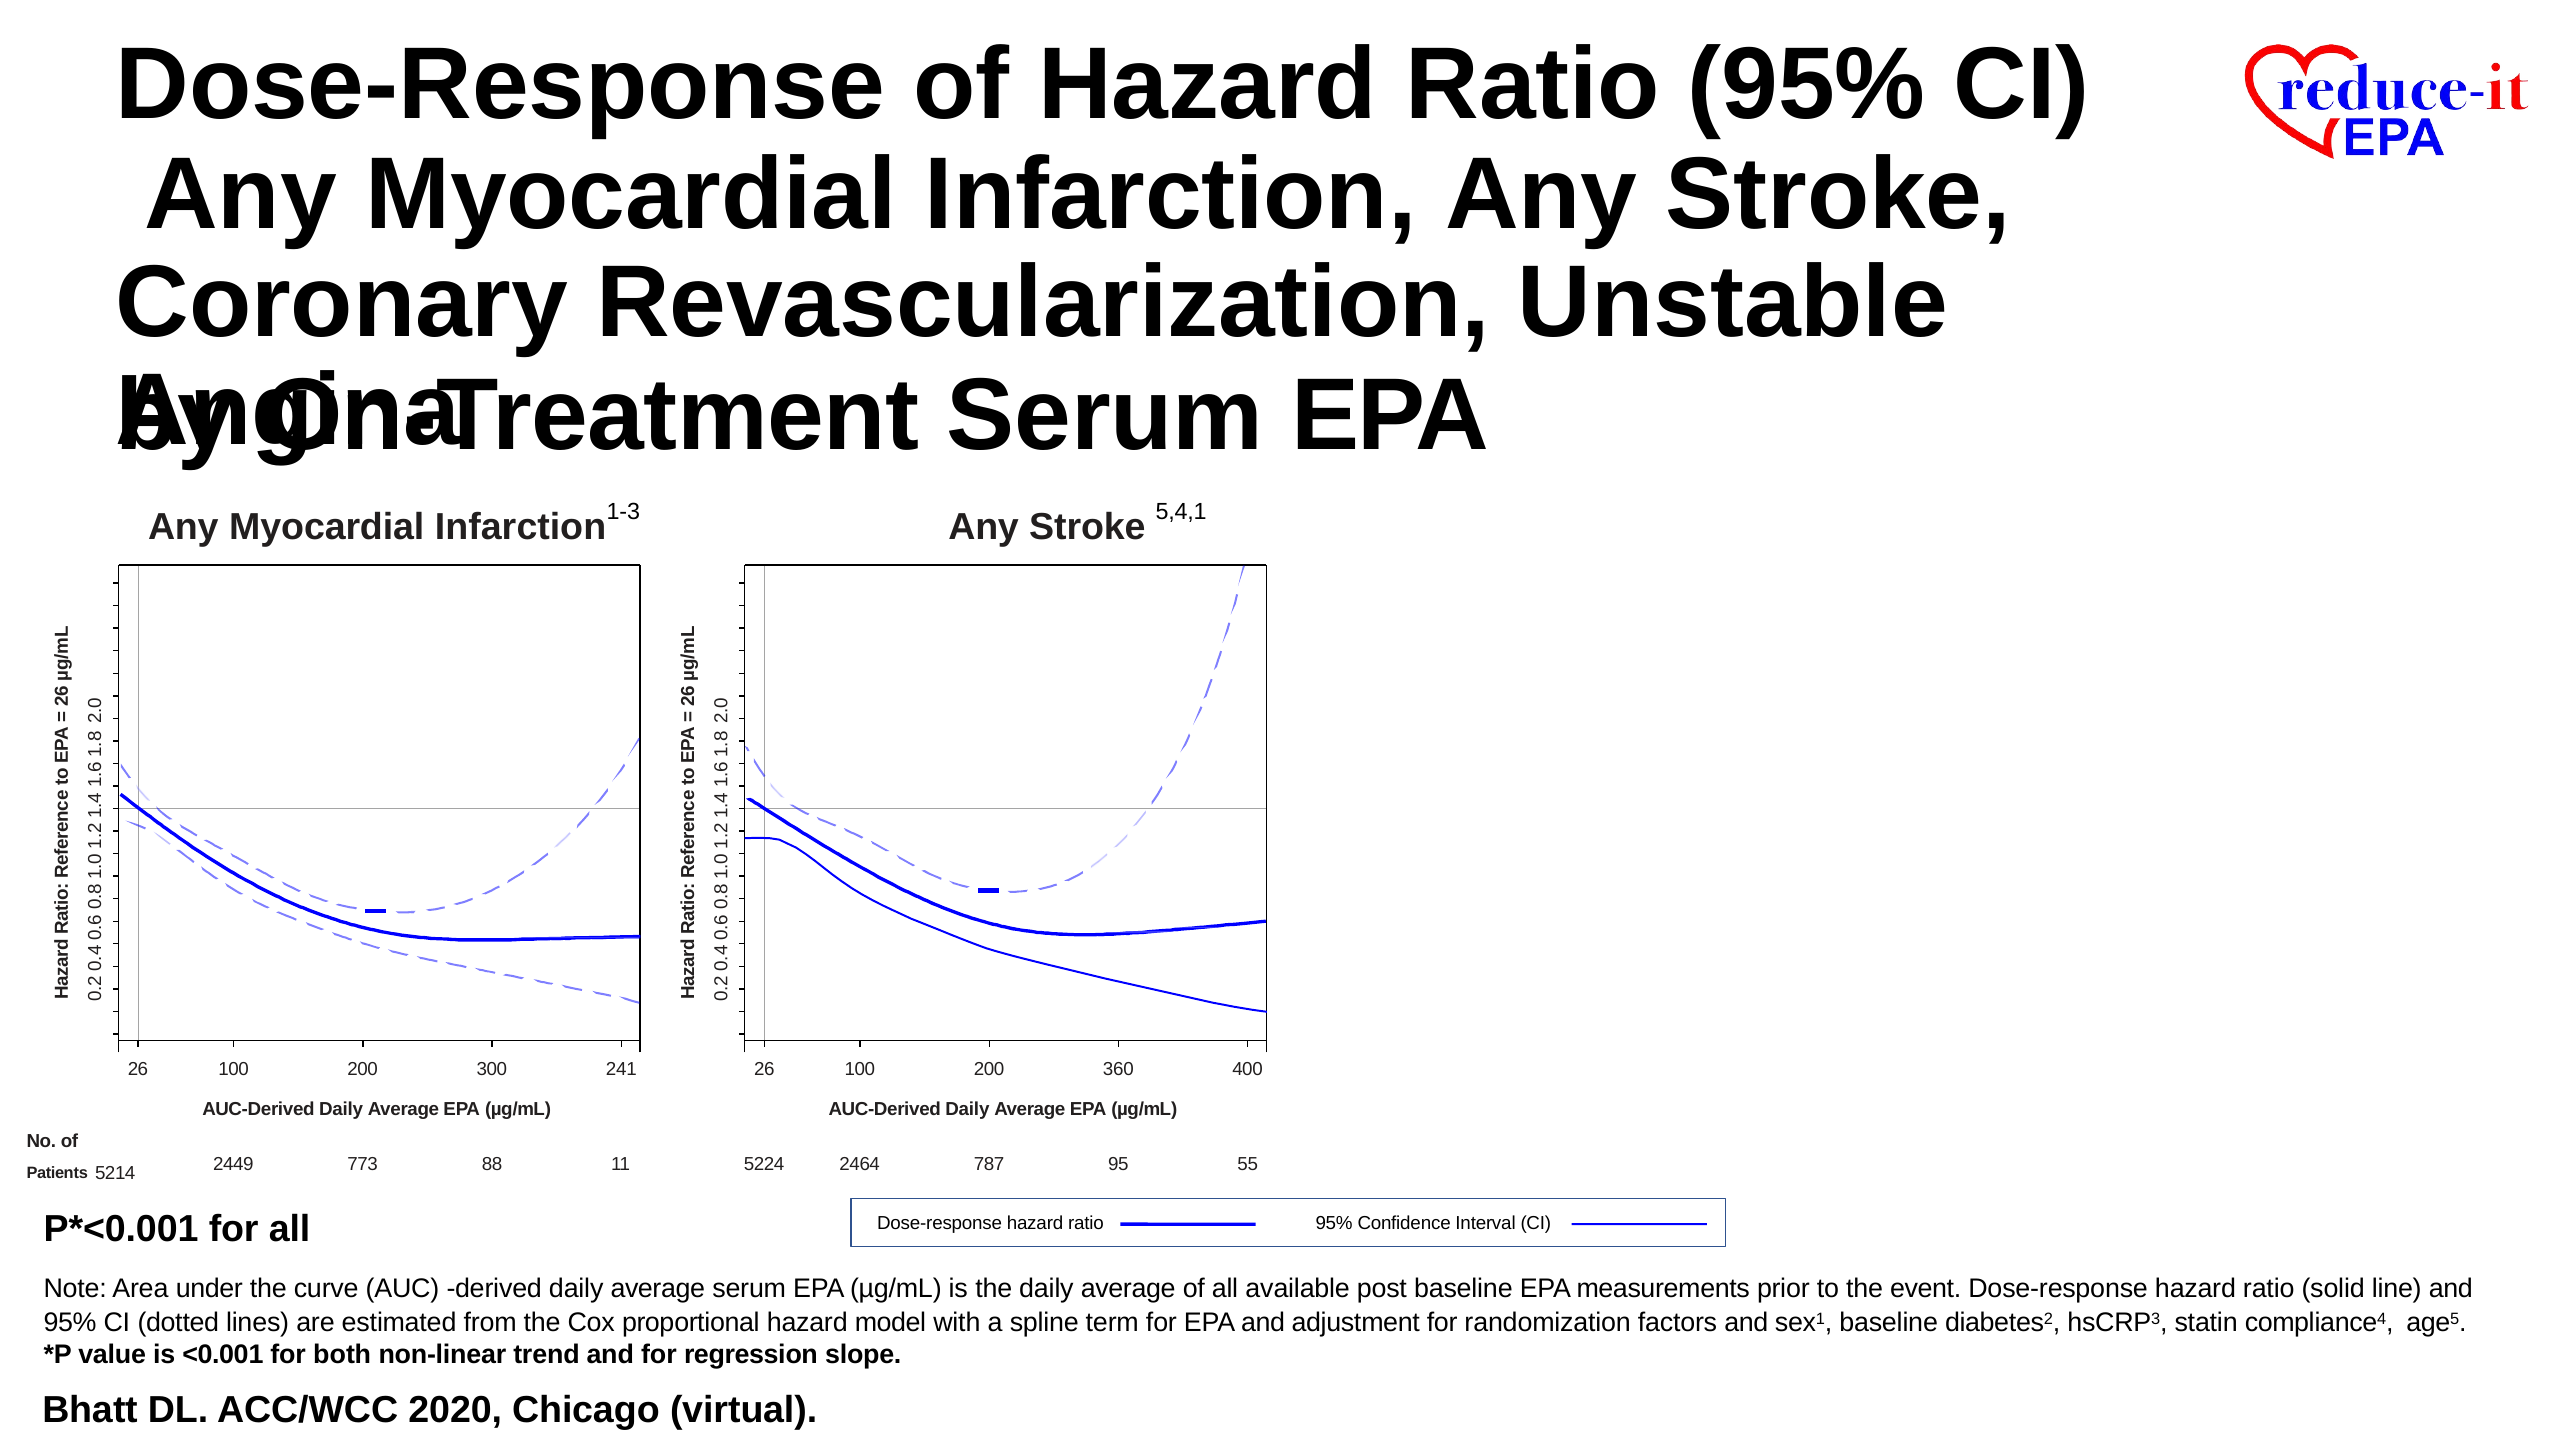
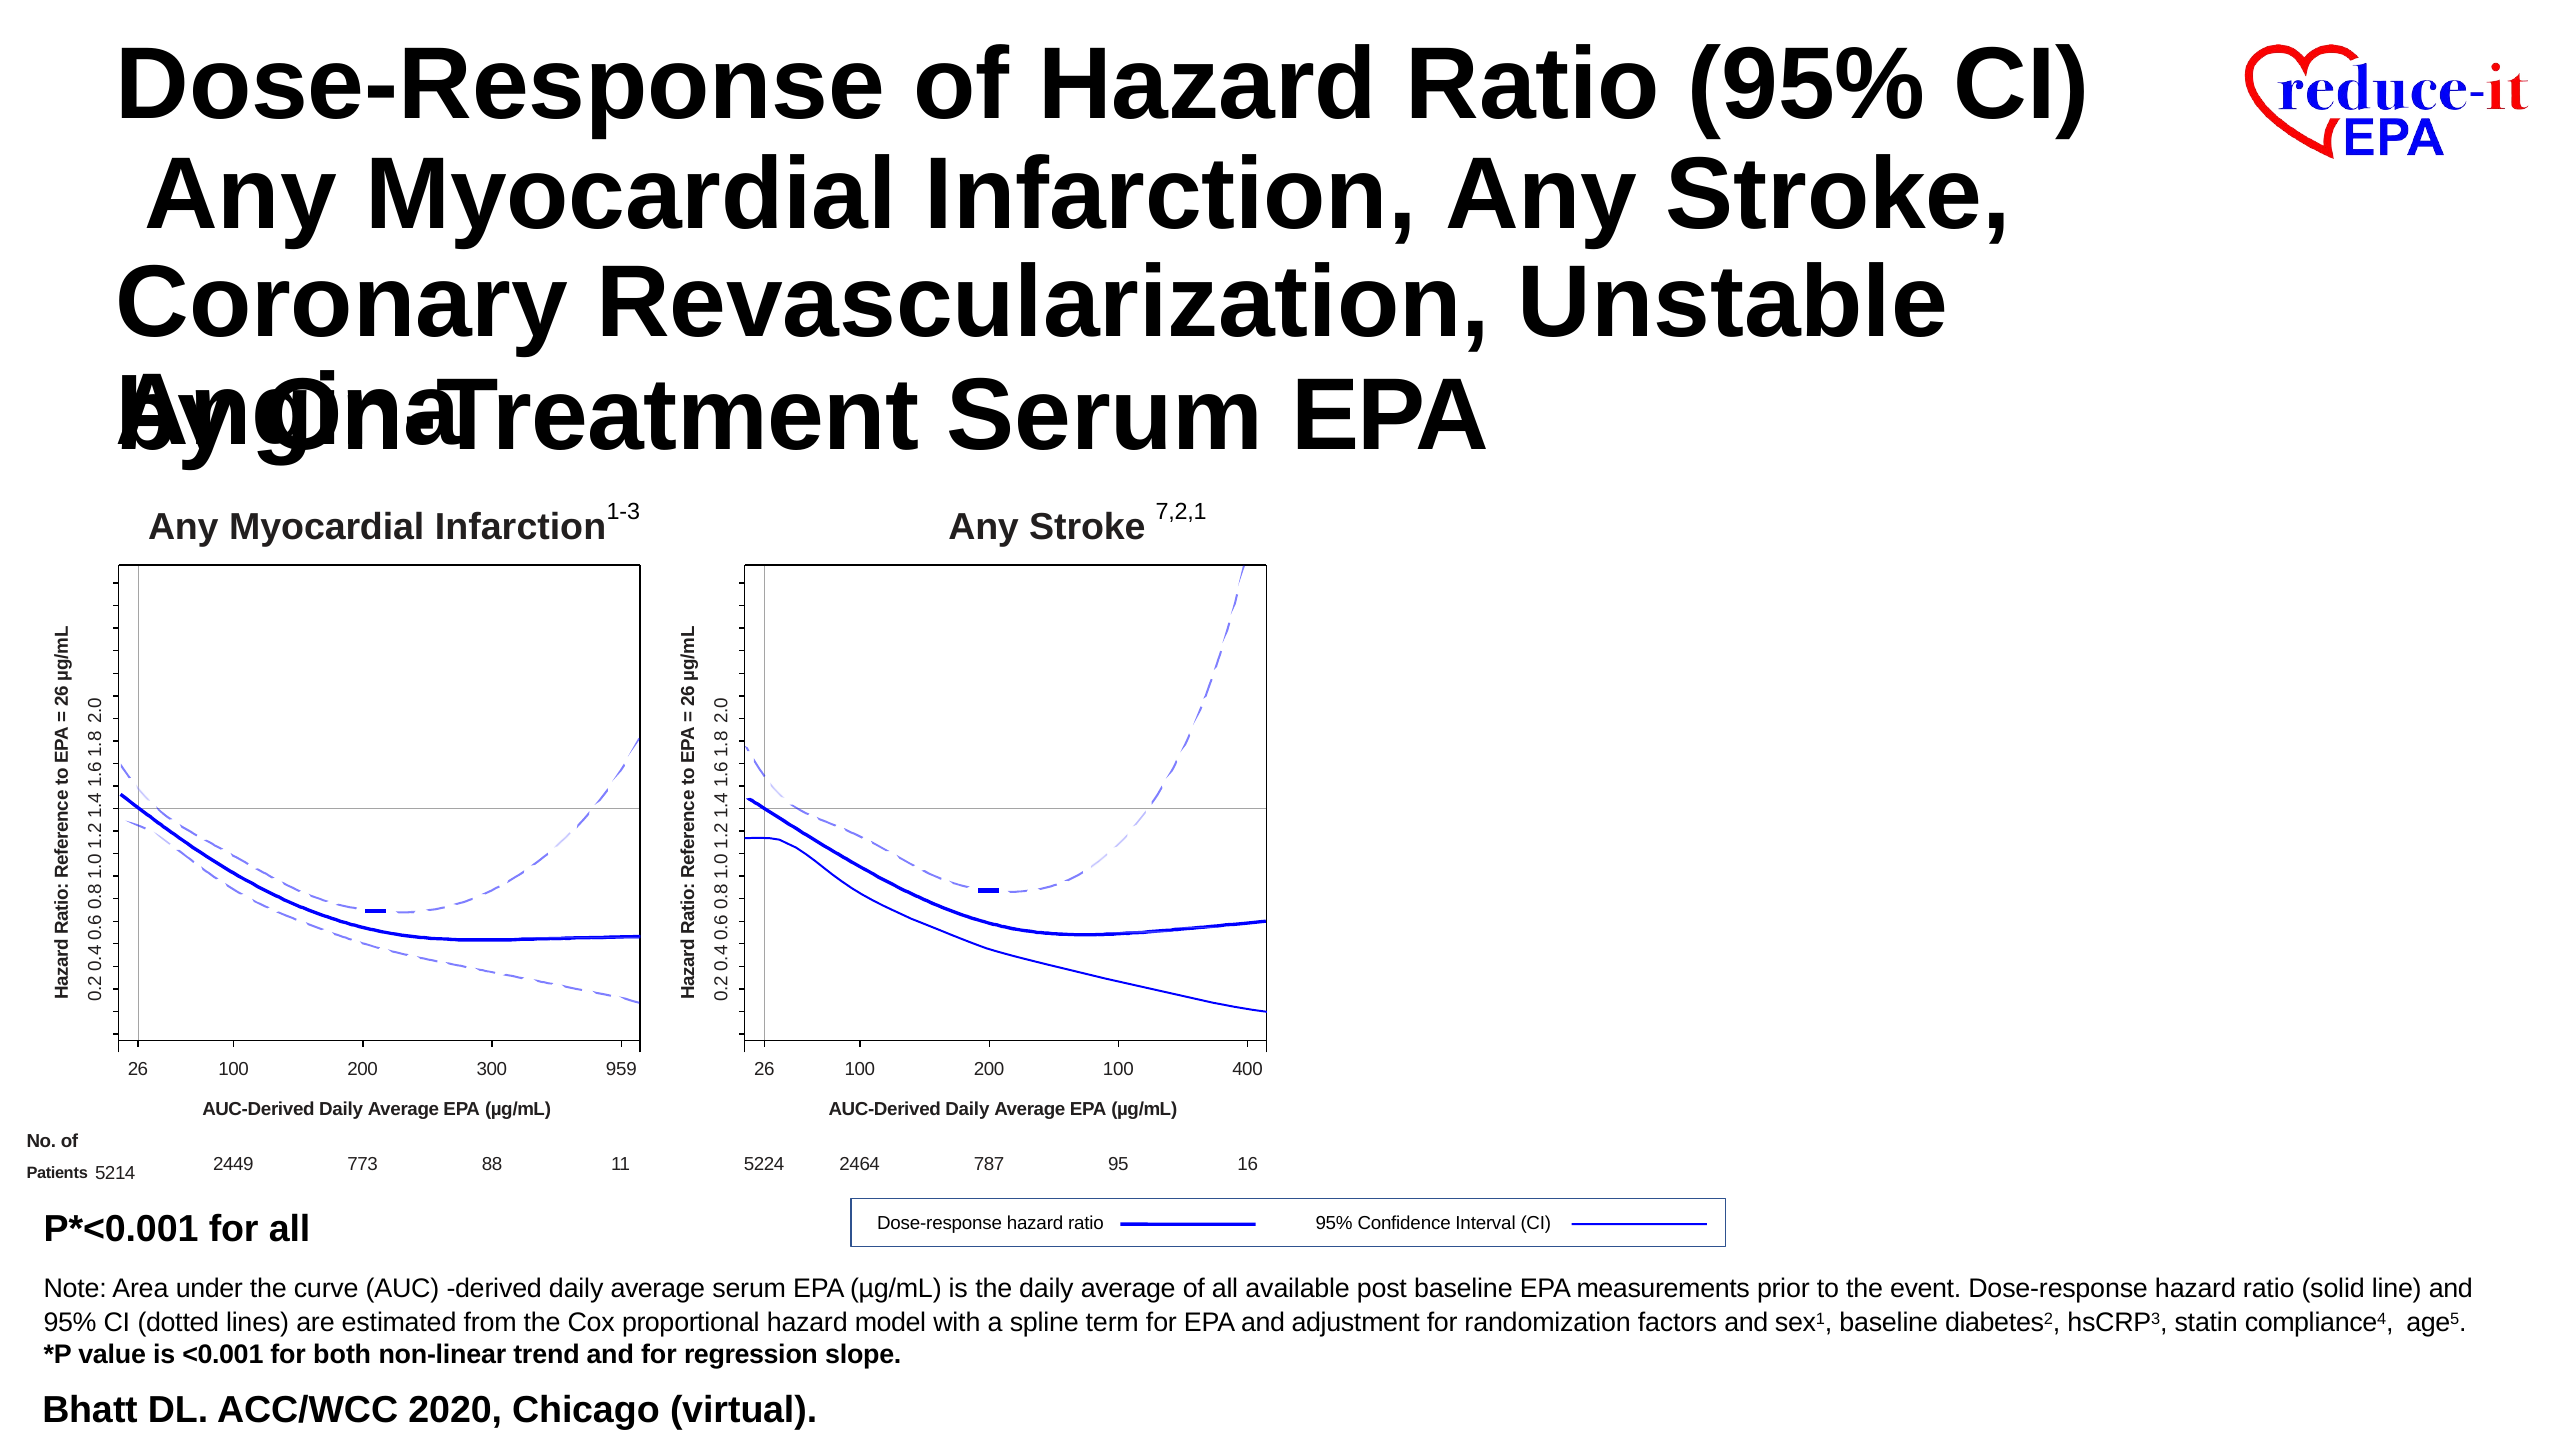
5,4,1: 5,4,1 -> 7,2,1
241: 241 -> 959
200 360: 360 -> 100
55: 55 -> 16
